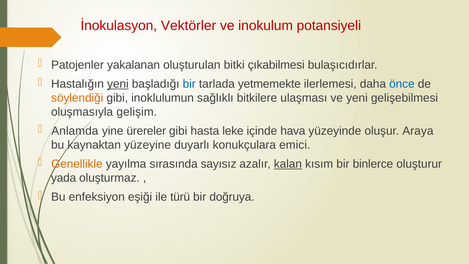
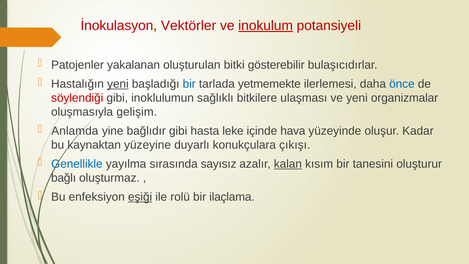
inokulum underline: none -> present
çıkabilmesi: çıkabilmesi -> gösterebilir
söylendiği colour: orange -> red
gelişebilmesi: gelişebilmesi -> organizmalar
ürereler: ürereler -> bağlıdır
Araya: Araya -> Kadar
emici: emici -> çıkışı
Genellikle colour: orange -> blue
binlerce: binlerce -> tanesini
yada: yada -> bağlı
eşiği underline: none -> present
türü: türü -> rolü
doğruya: doğruya -> ilaçlama
